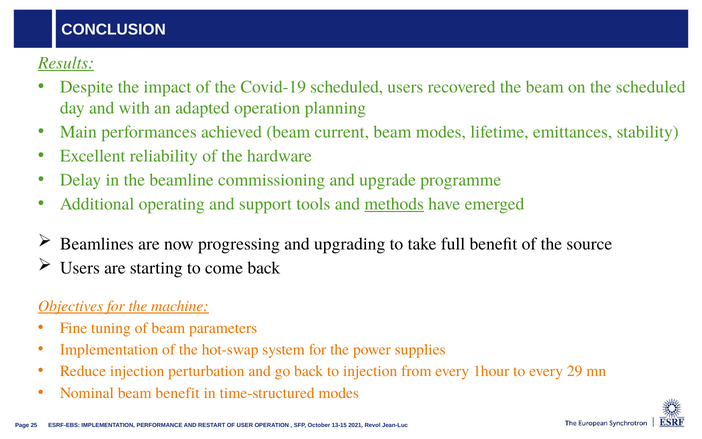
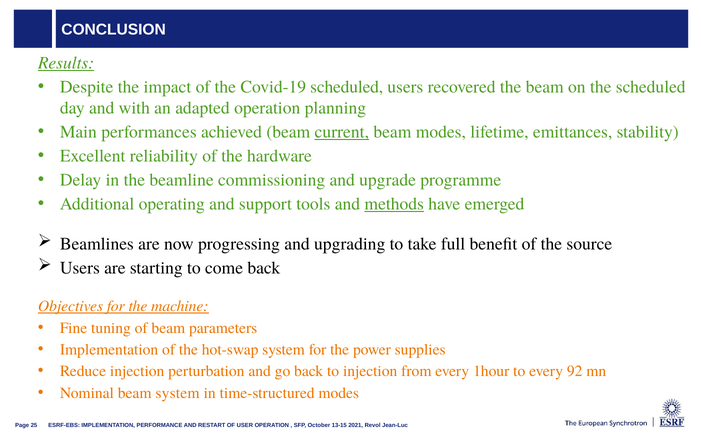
current underline: none -> present
29: 29 -> 92
beam benefit: benefit -> system
